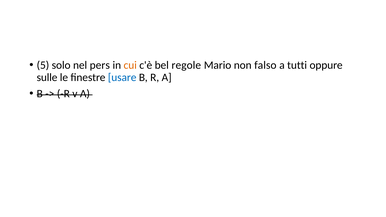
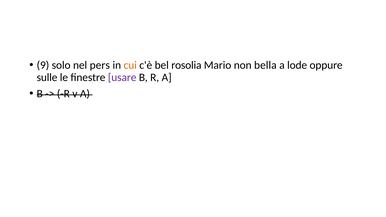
5: 5 -> 9
regole: regole -> rosolia
falso: falso -> bella
tutti: tutti -> lode
usare colour: blue -> purple
